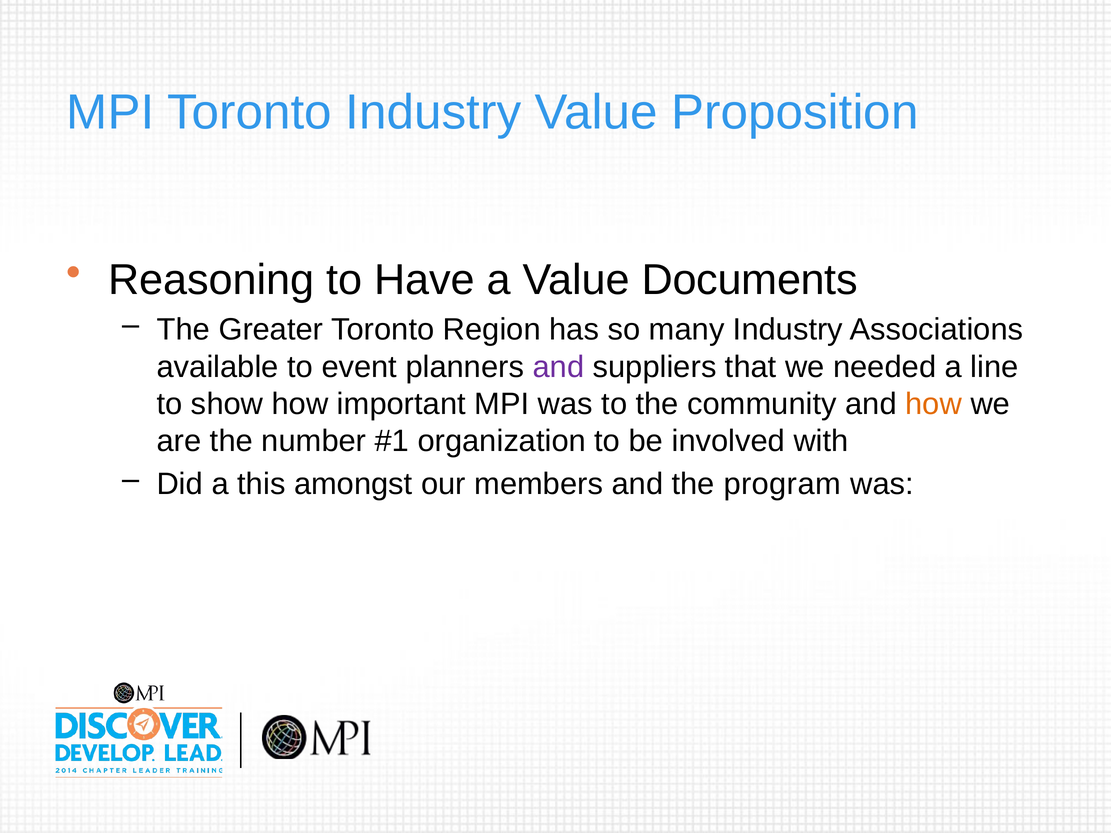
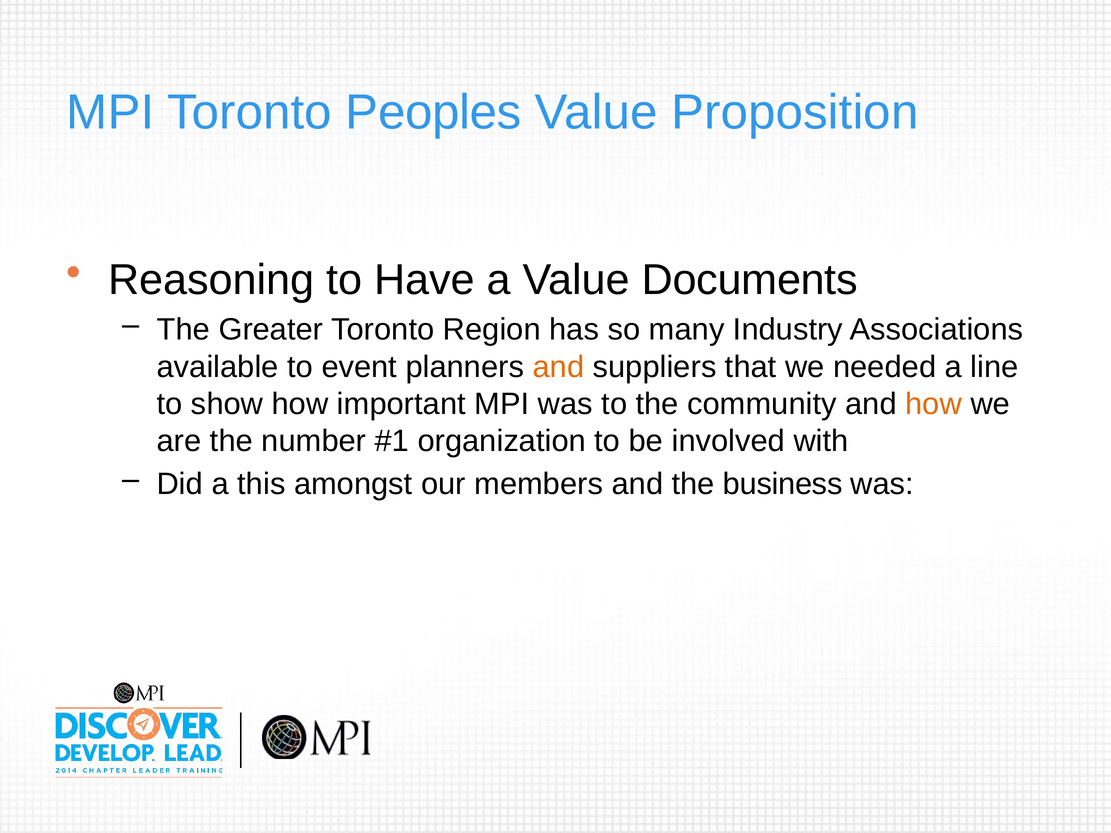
Toronto Industry: Industry -> Peoples
and at (558, 367) colour: purple -> orange
program: program -> business
